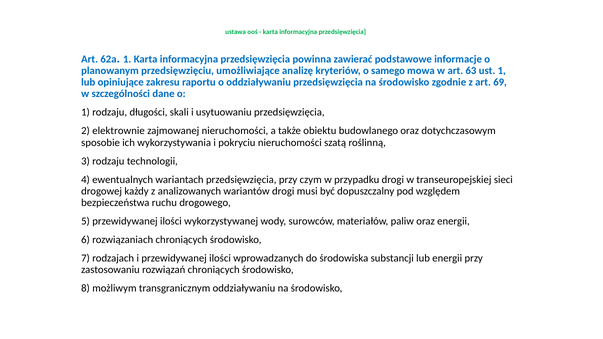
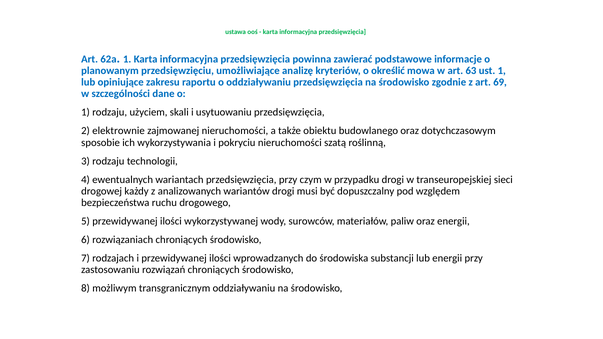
samego: samego -> określić
długości: długości -> użyciem
